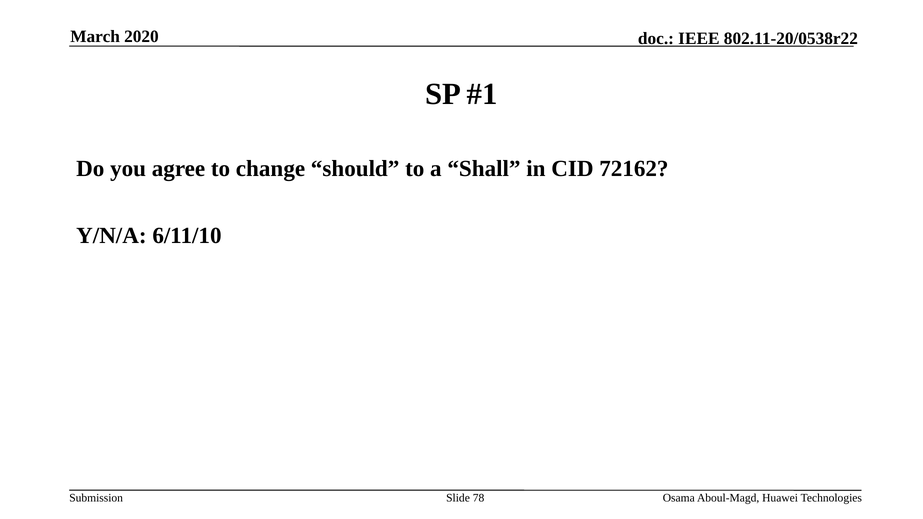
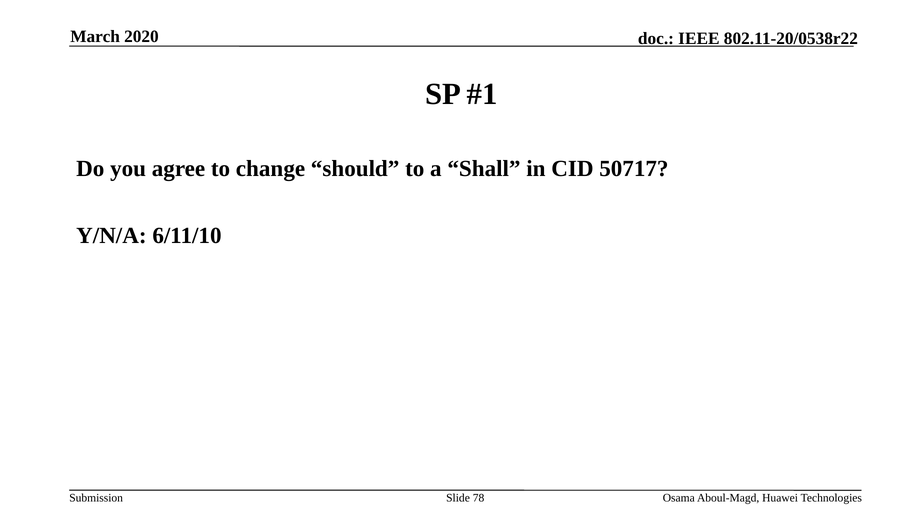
72162: 72162 -> 50717
